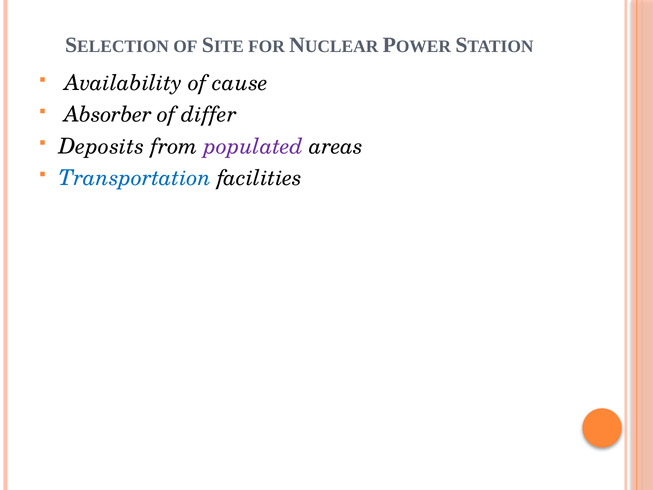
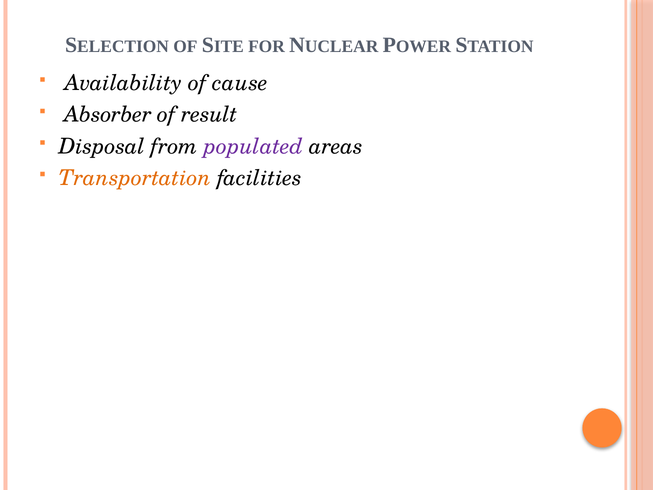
differ: differ -> result
Deposits: Deposits -> Disposal
Transportation colour: blue -> orange
